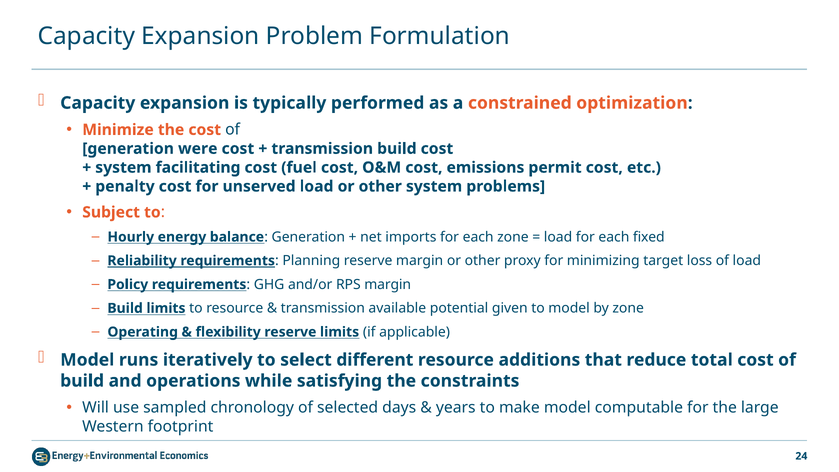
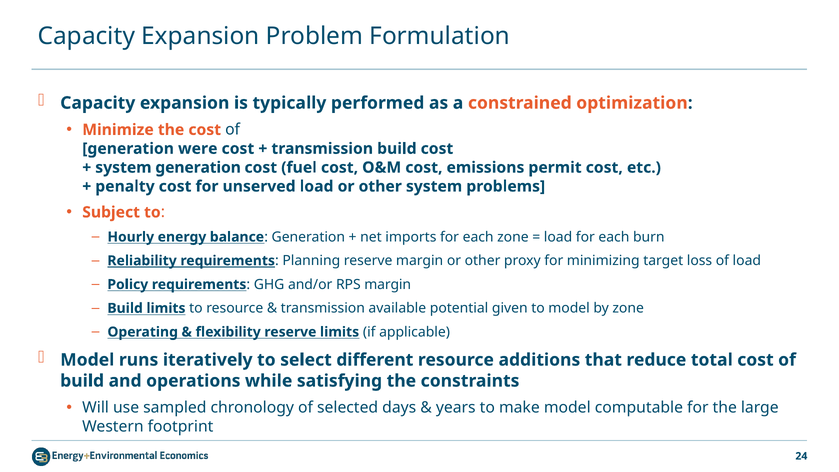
system facilitating: facilitating -> generation
fixed: fixed -> burn
